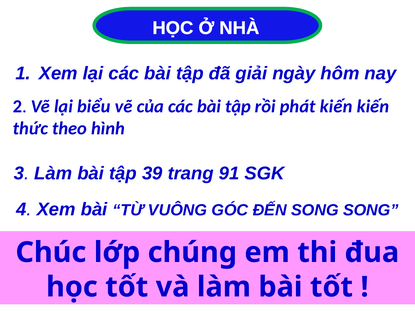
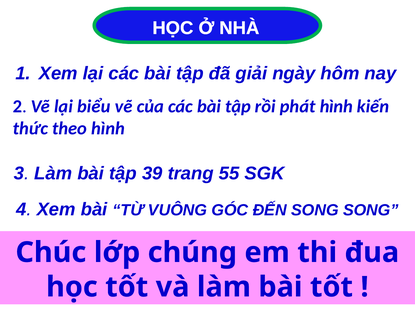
phát kiến: kiến -> hình
91: 91 -> 55
